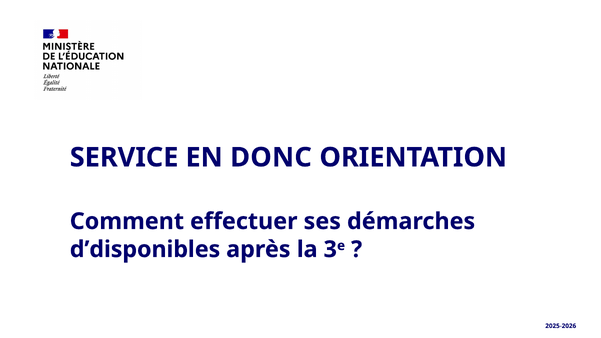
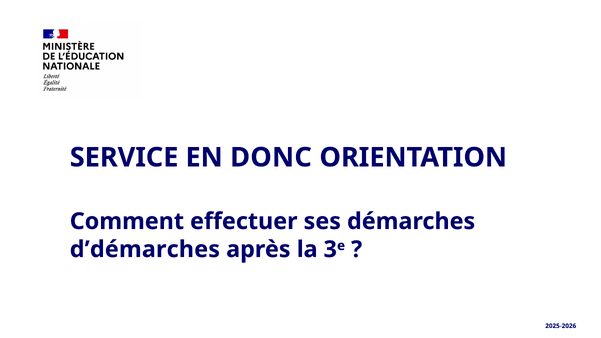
d’disponibles: d’disponibles -> d’démarches
